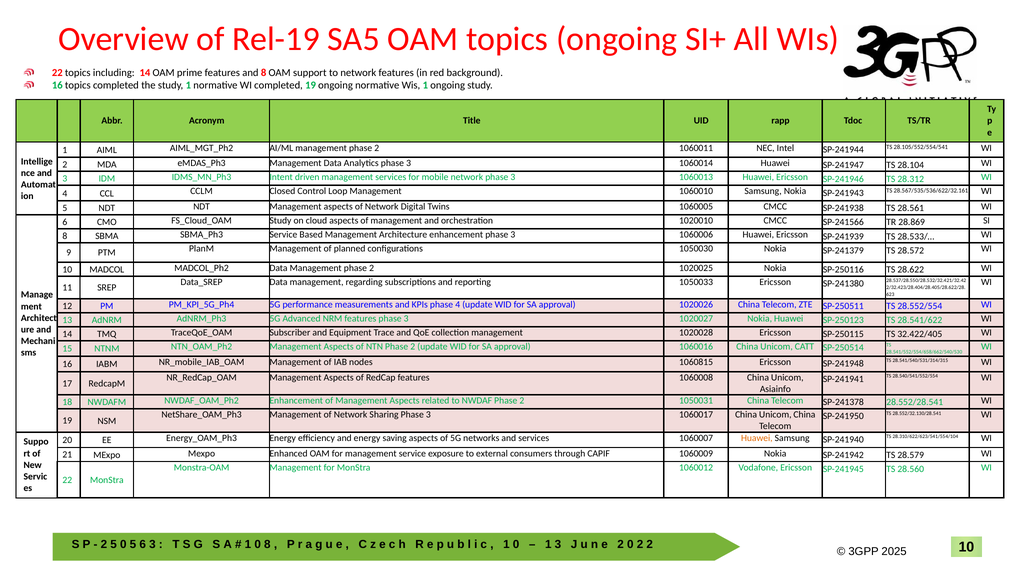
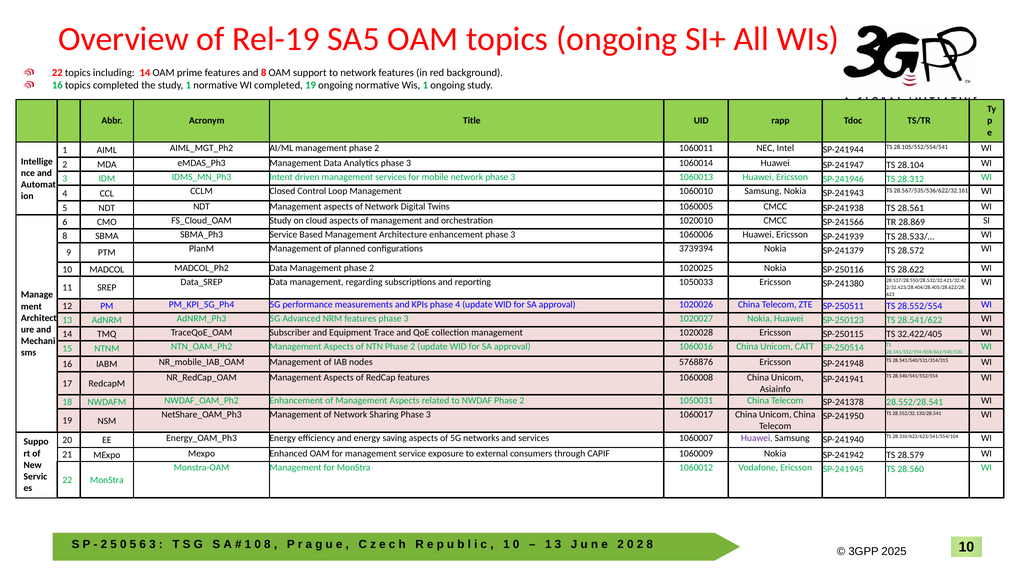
1050030: 1050030 -> 3739394
1060815: 1060815 -> 5768876
Huawei at (757, 438) colour: orange -> purple
2 2: 2 -> 8
